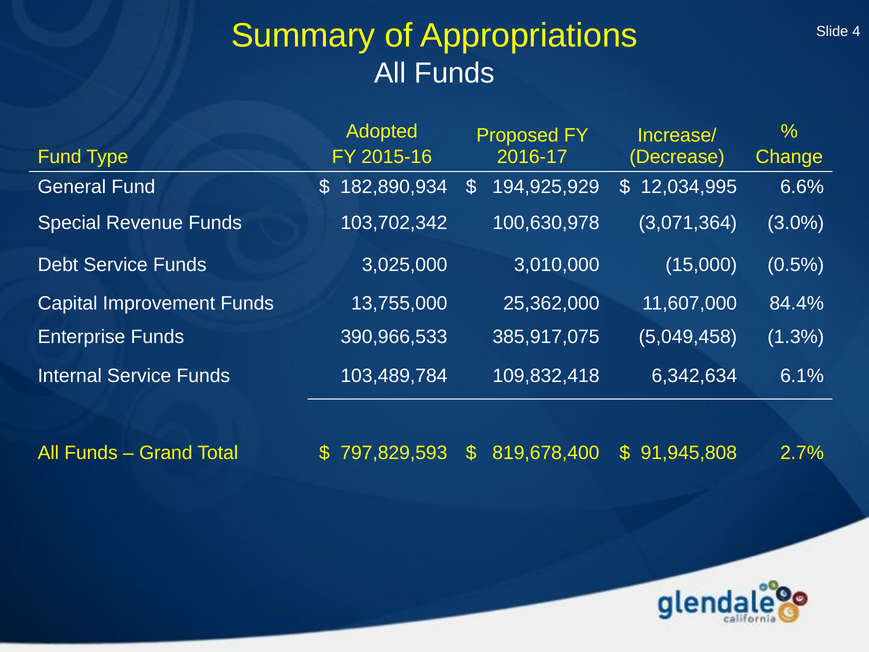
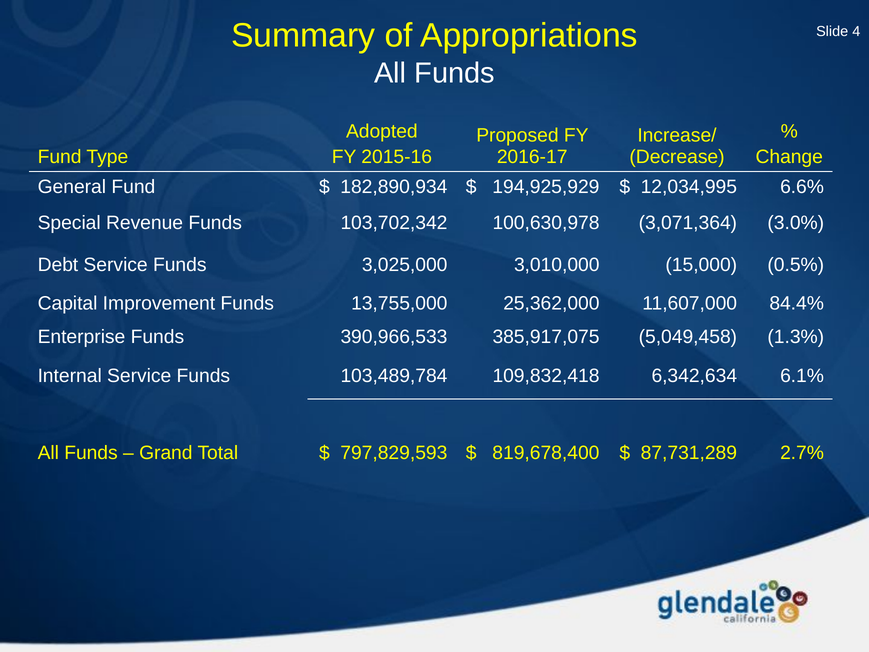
91,945,808: 91,945,808 -> 87,731,289
